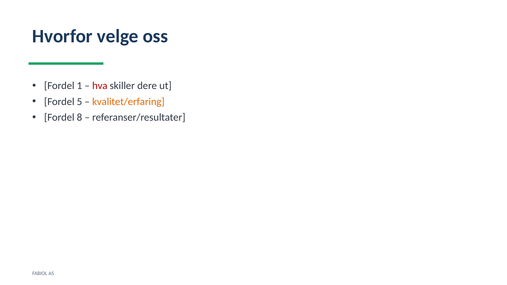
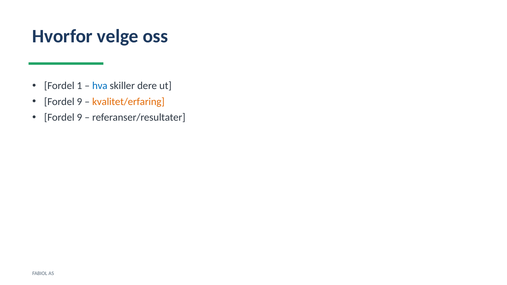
hva colour: red -> blue
5 at (80, 102): 5 -> 9
8 at (80, 118): 8 -> 9
